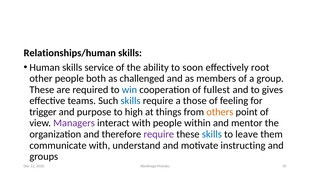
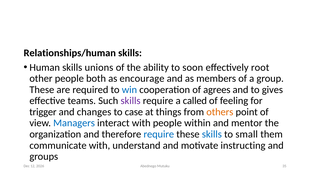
service: service -> unions
challenged: challenged -> encourage
fullest: fullest -> agrees
skills at (131, 101) colour: blue -> purple
those: those -> called
purpose: purpose -> changes
high: high -> case
Managers colour: purple -> blue
require at (159, 135) colour: purple -> blue
leave: leave -> small
